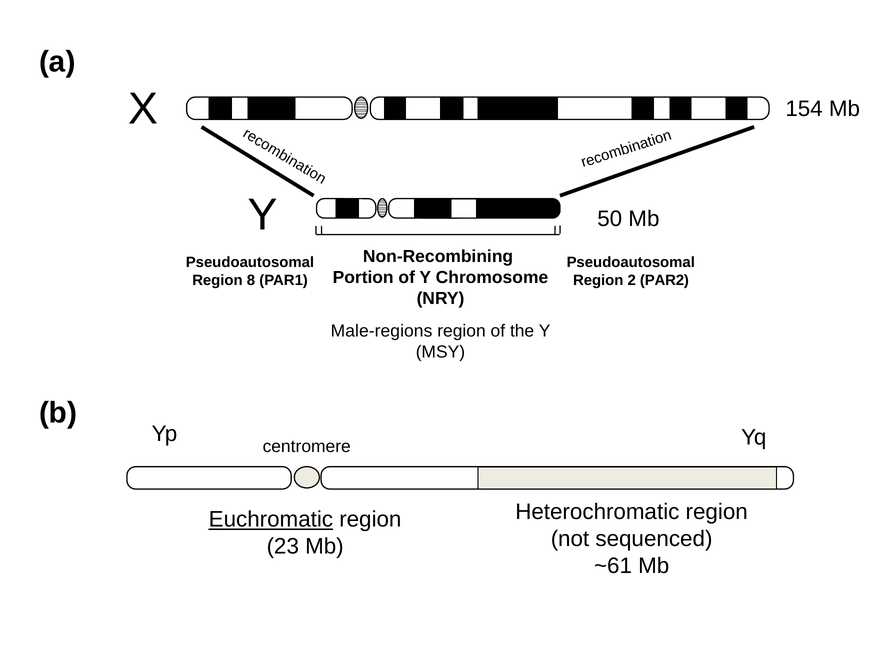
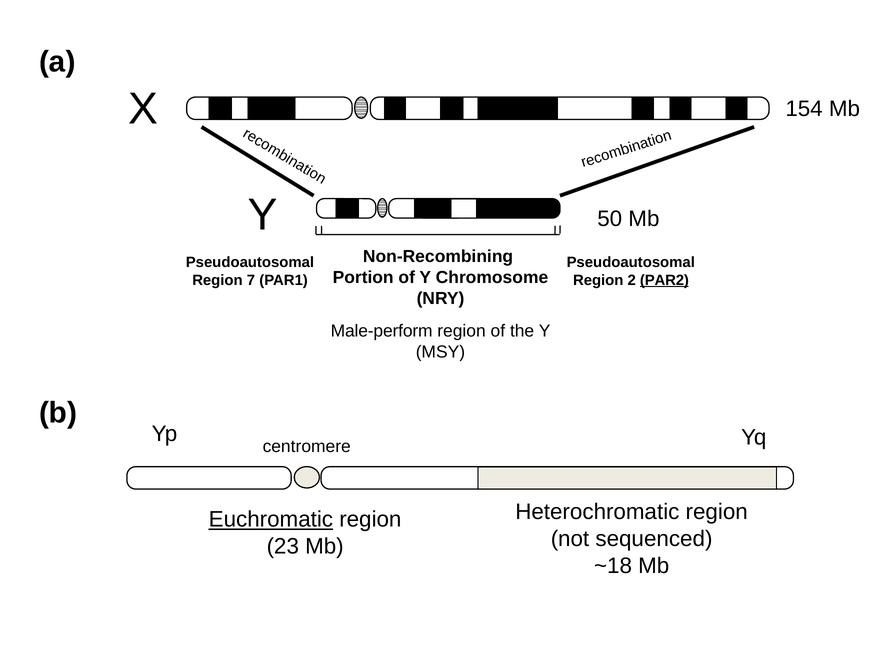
8: 8 -> 7
PAR2 underline: none -> present
Male-regions: Male-regions -> Male-perform
~61: ~61 -> ~18
